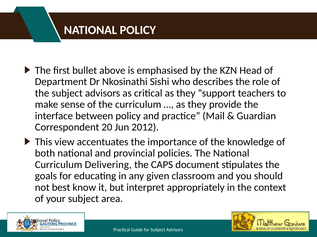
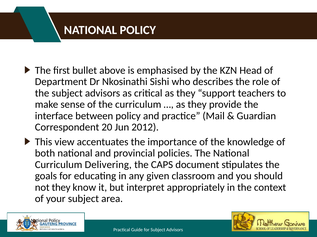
not best: best -> they
